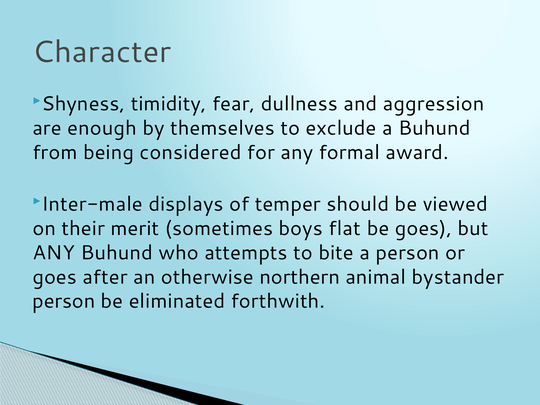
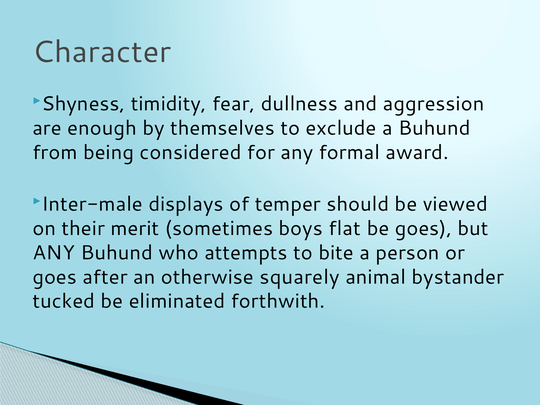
northern: northern -> squarely
person at (64, 301): person -> tucked
